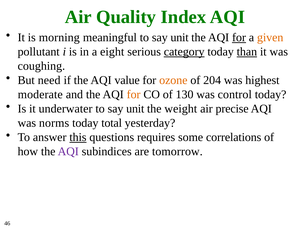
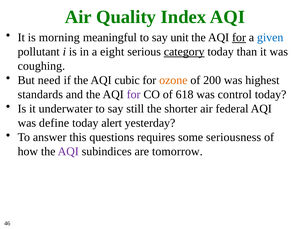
given colour: orange -> blue
than underline: present -> none
value: value -> cubic
204: 204 -> 200
moderate: moderate -> standards
for at (134, 94) colour: orange -> purple
130: 130 -> 618
unit at (135, 109): unit -> still
weight: weight -> shorter
precise: precise -> federal
norms: norms -> define
total: total -> alert
this underline: present -> none
correlations: correlations -> seriousness
